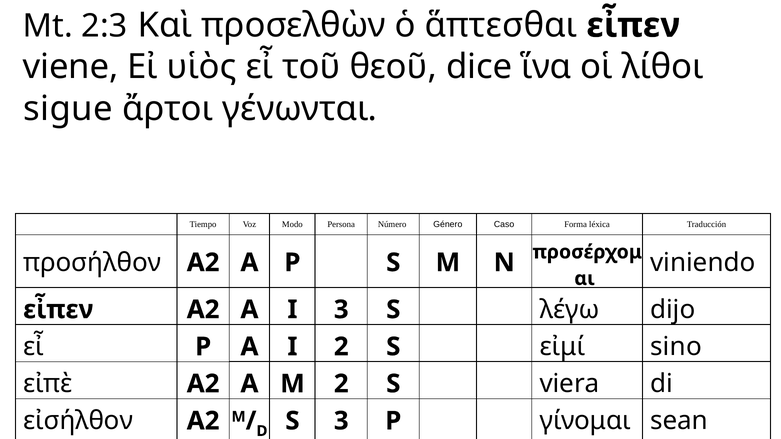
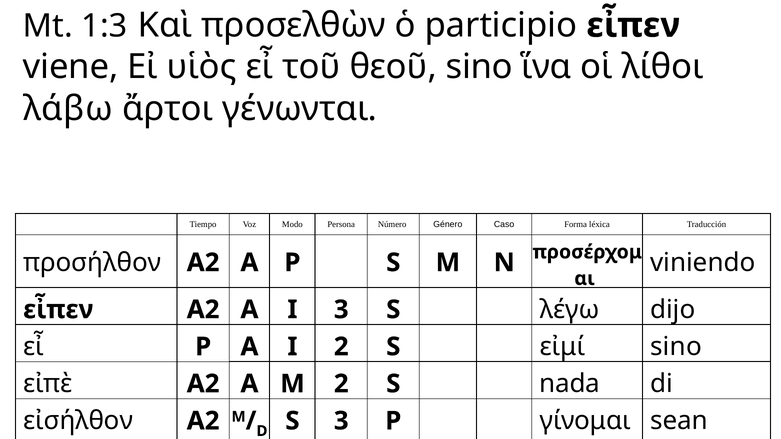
2:3: 2:3 -> 1:3
ἅπτεσθαι: ἅπτεσθαι -> participio
θεοῦ dice: dice -> sino
sigue: sigue -> λάβω
viera: viera -> nada
